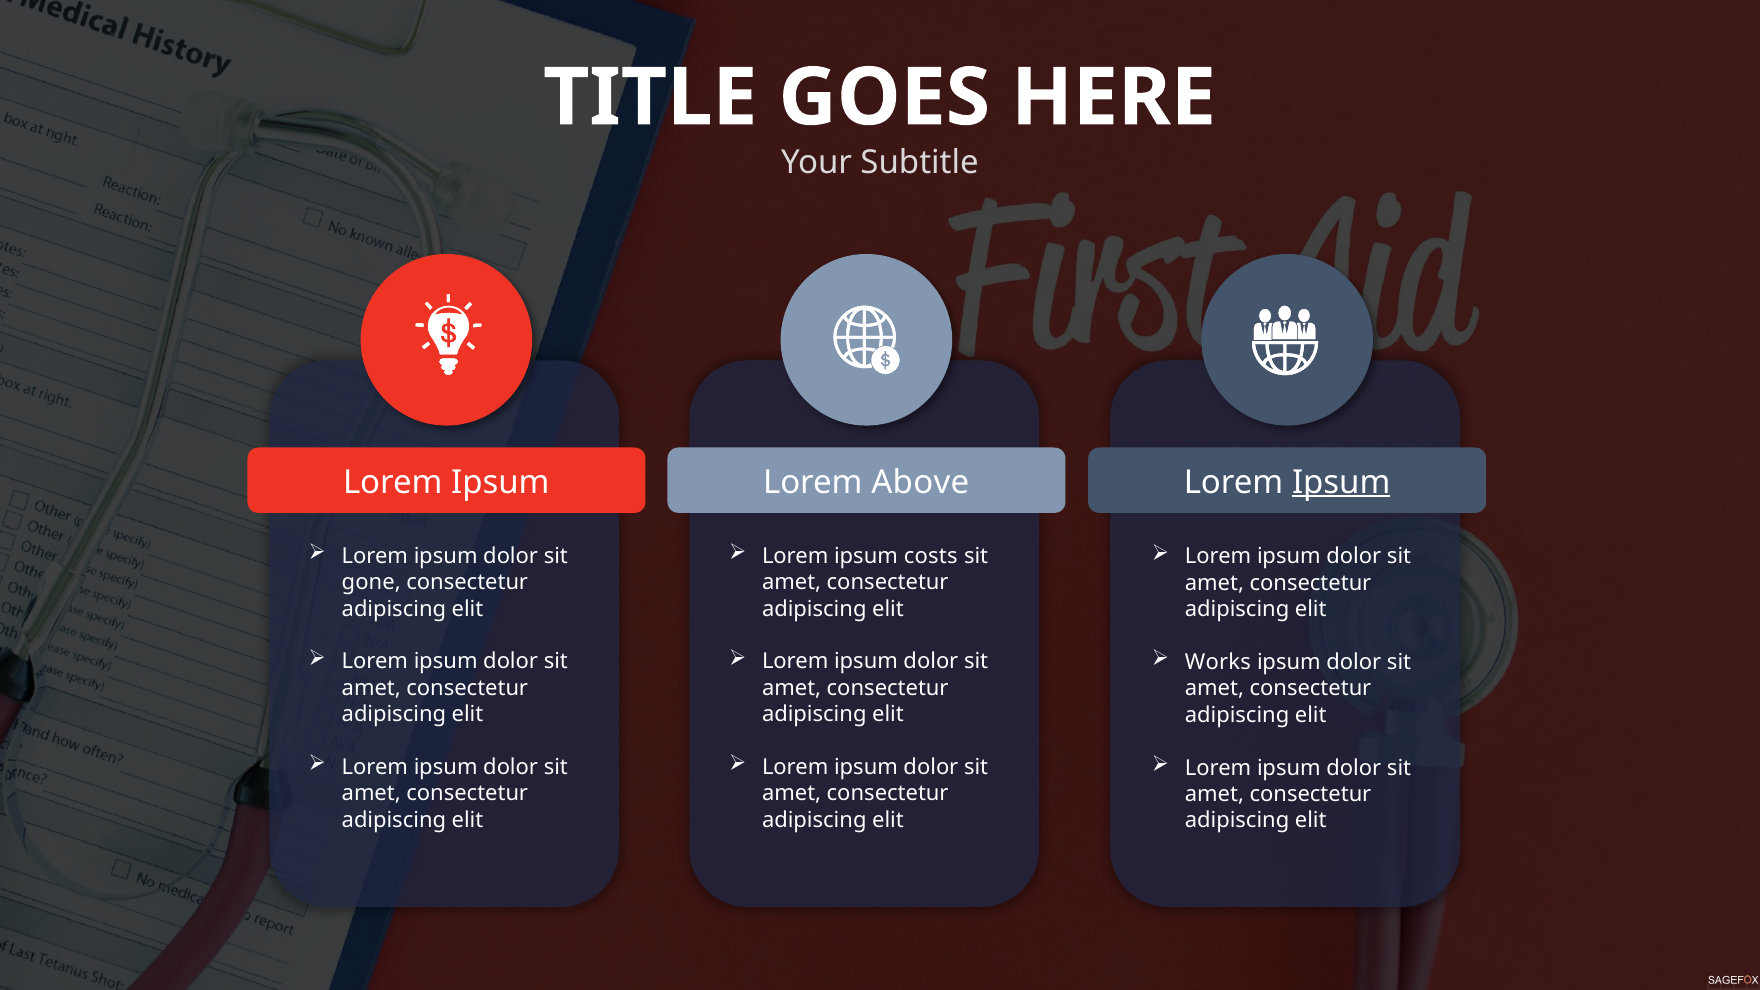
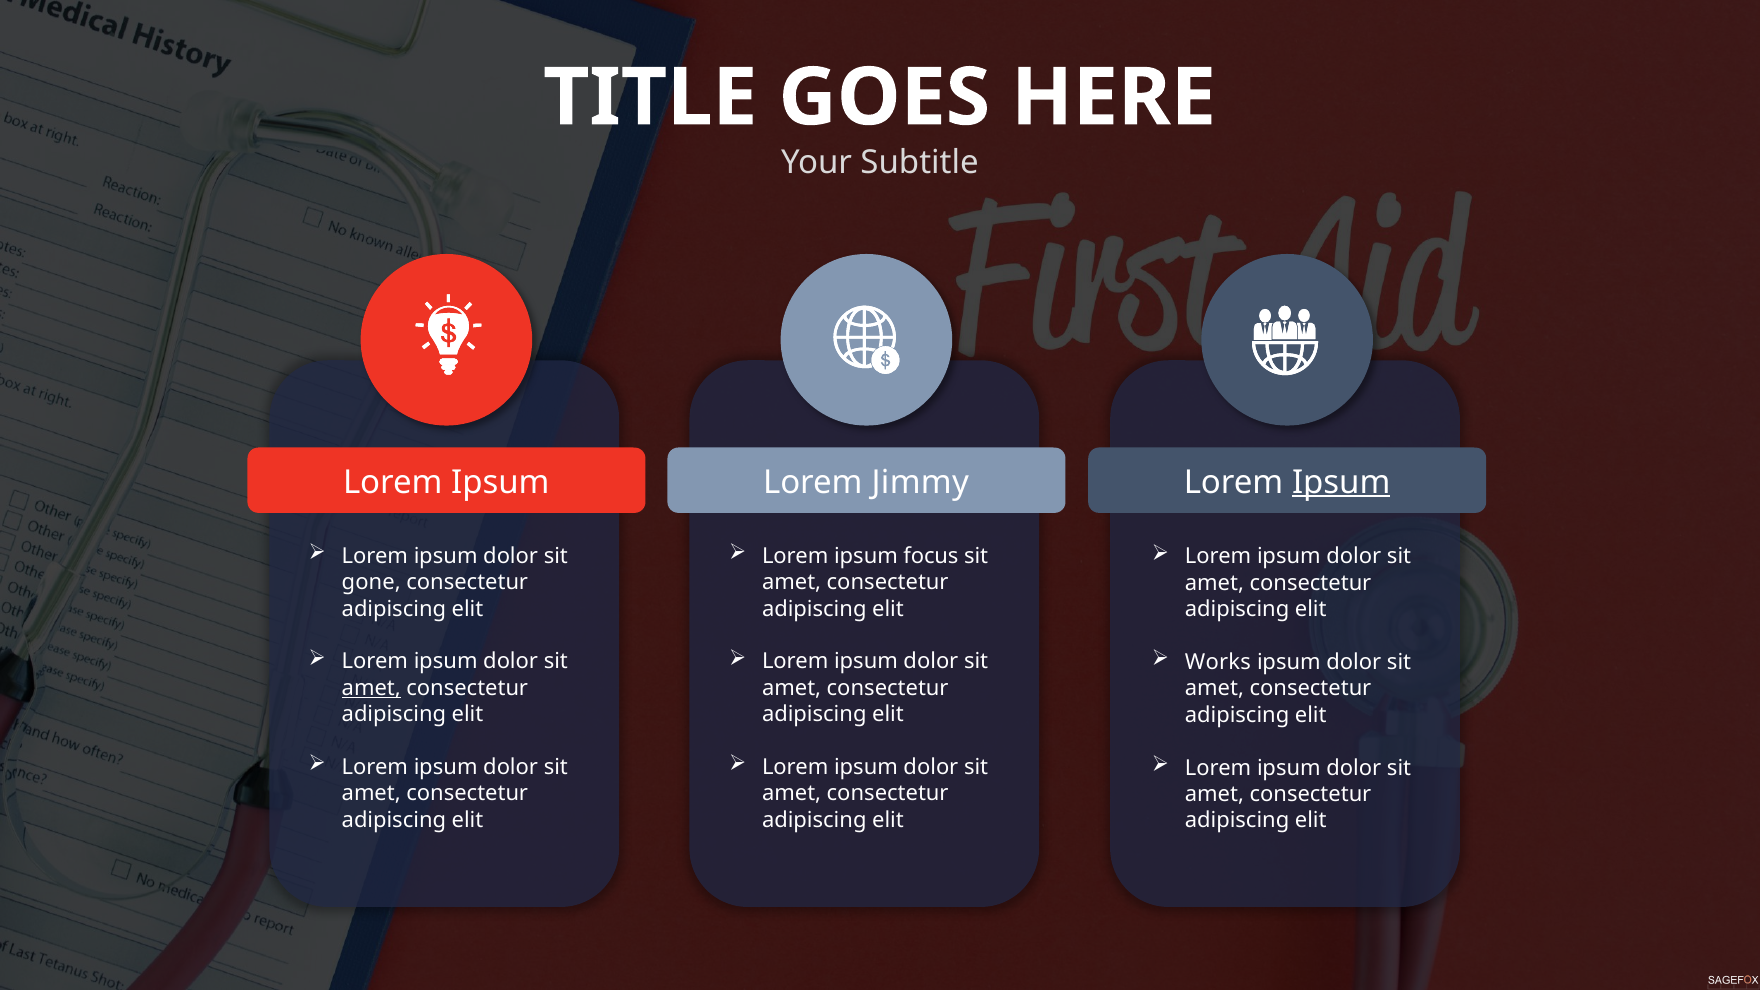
Above: Above -> Jimmy
costs: costs -> focus
amet at (371, 688) underline: none -> present
